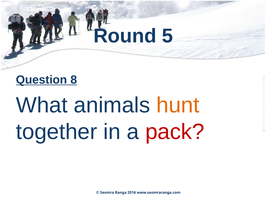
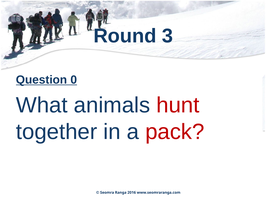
5: 5 -> 3
8: 8 -> 0
hunt colour: orange -> red
